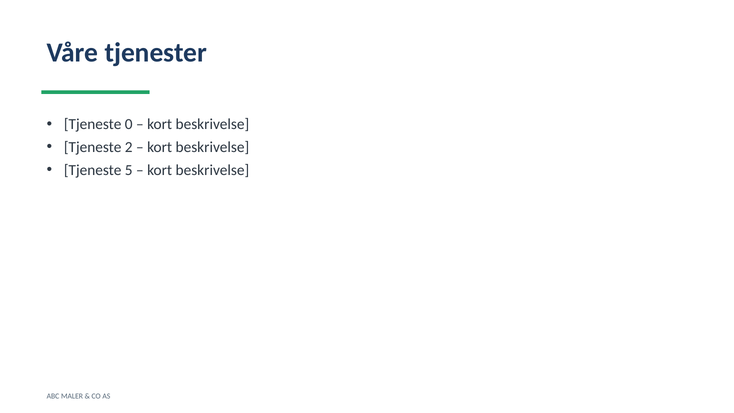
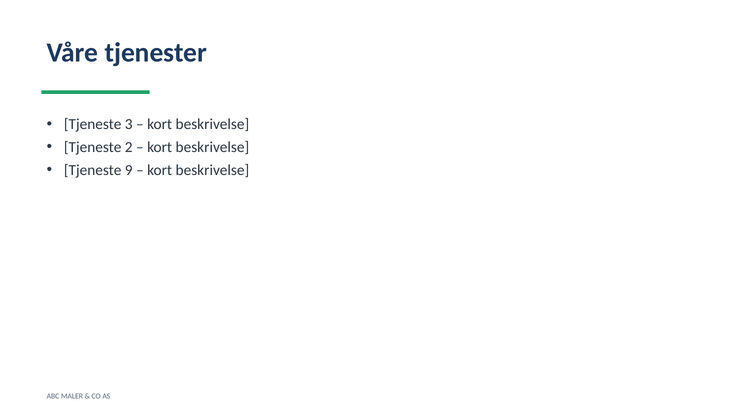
0: 0 -> 3
5: 5 -> 9
